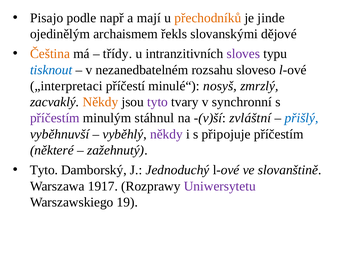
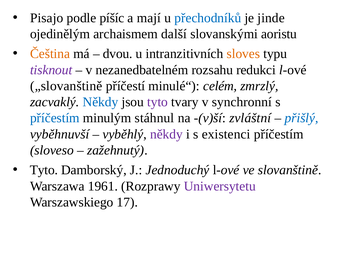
např: např -> píšíc
přechodníků colour: orange -> blue
řekls: řekls -> další
dějové: dějové -> aoristu
třídy: třídy -> dvou
sloves colour: purple -> orange
tisknout colour: blue -> purple
sloveso: sloveso -> redukci
„interpretaci: „interpretaci -> „slovanštině
nosyš: nosyš -> celém
Někdy at (100, 102) colour: orange -> blue
příčestím at (55, 118) colour: purple -> blue
připojuje: připojuje -> existenci
některé: některé -> sloveso
1917: 1917 -> 1961
19: 19 -> 17
